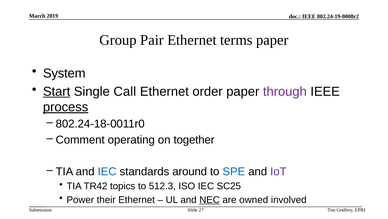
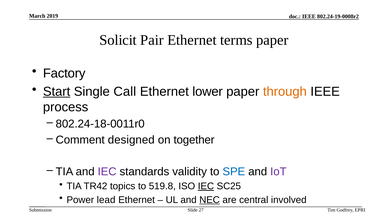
Group: Group -> Solicit
System: System -> Factory
order: order -> lower
through colour: purple -> orange
process underline: present -> none
operating: operating -> designed
IEC at (107, 171) colour: blue -> purple
around: around -> validity
512.3: 512.3 -> 519.8
IEC at (206, 186) underline: none -> present
their: their -> lead
owned: owned -> central
